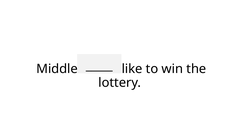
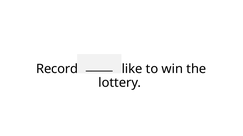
Middle: Middle -> Record
